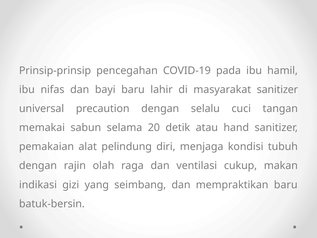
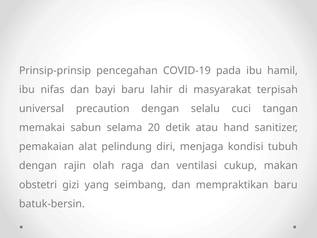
masyarakat sanitizer: sanitizer -> terpisah
indikasi: indikasi -> obstetri
